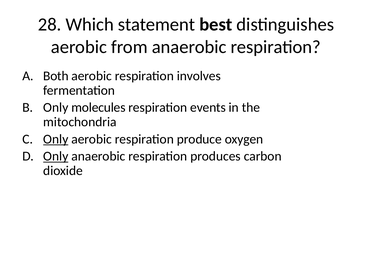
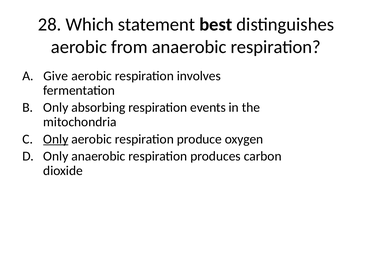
Both: Both -> Give
molecules: molecules -> absorbing
Only at (56, 156) underline: present -> none
